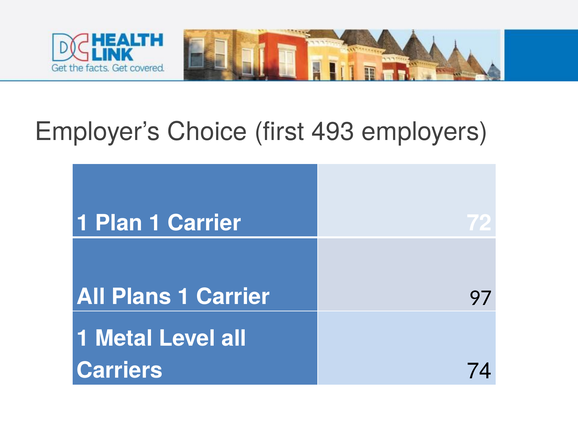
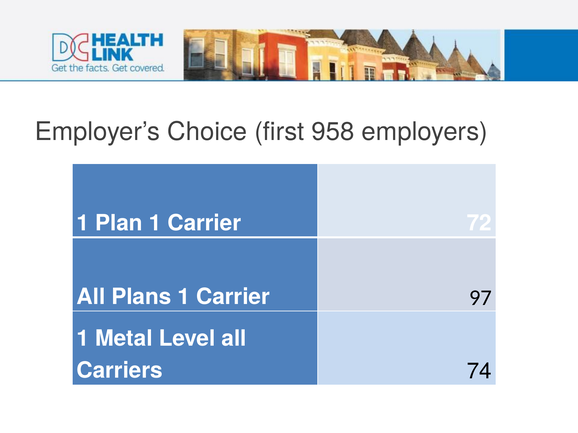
493: 493 -> 958
